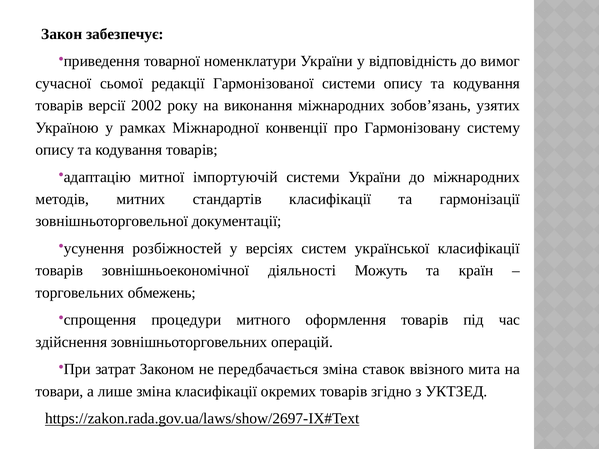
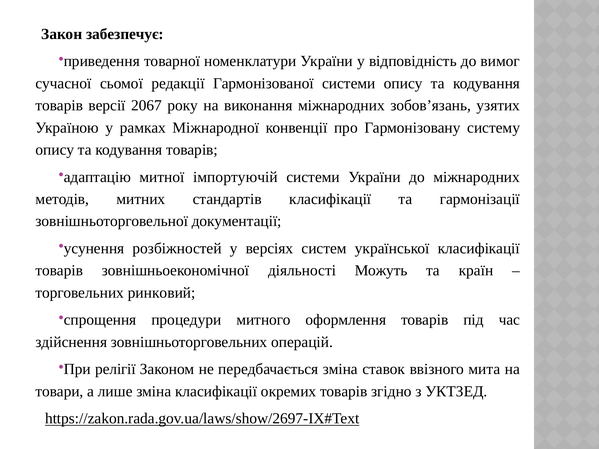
2002: 2002 -> 2067
обмежень: обмежень -> ринковий
затрат: затрат -> релігії
